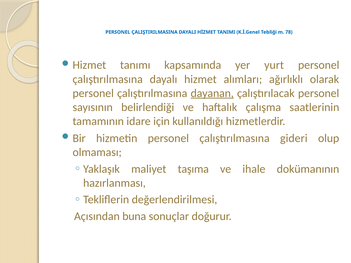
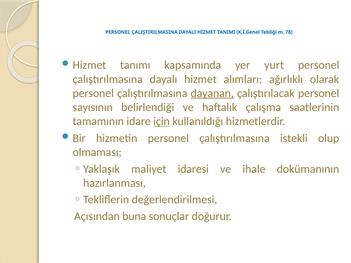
için underline: none -> present
gideri: gideri -> istekli
taşıma: taşıma -> idaresi
